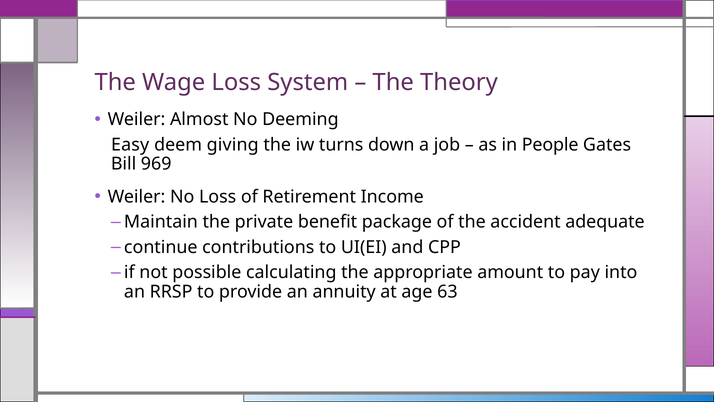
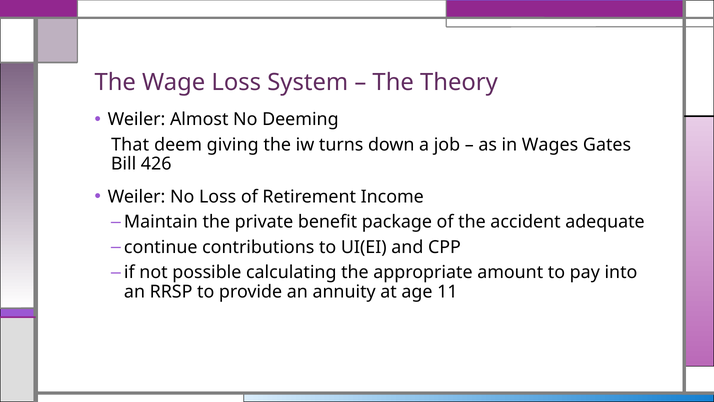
Easy: Easy -> That
People: People -> Wages
969: 969 -> 426
63: 63 -> 11
